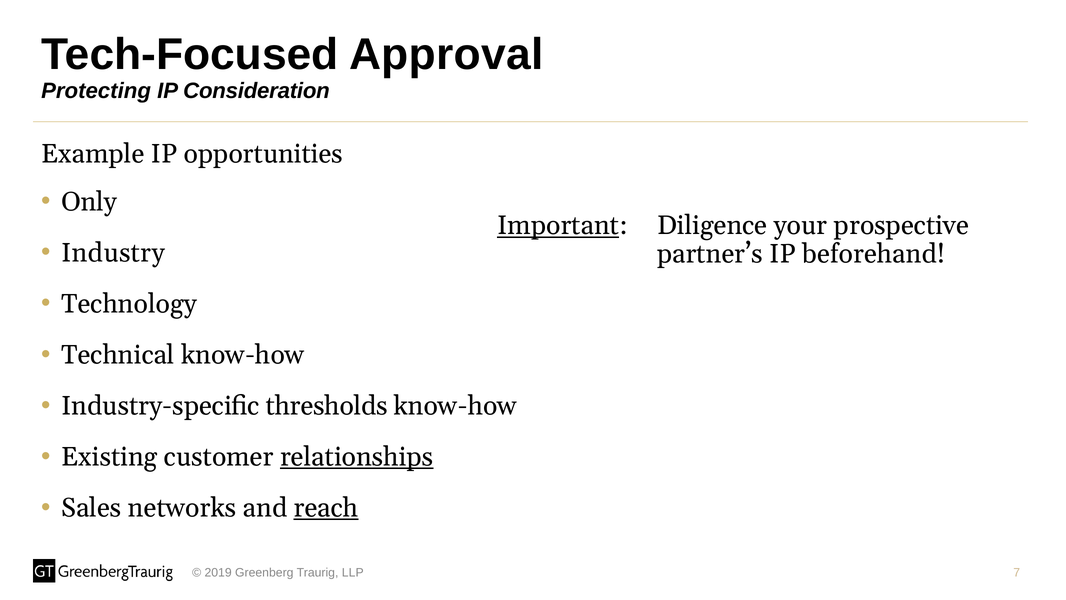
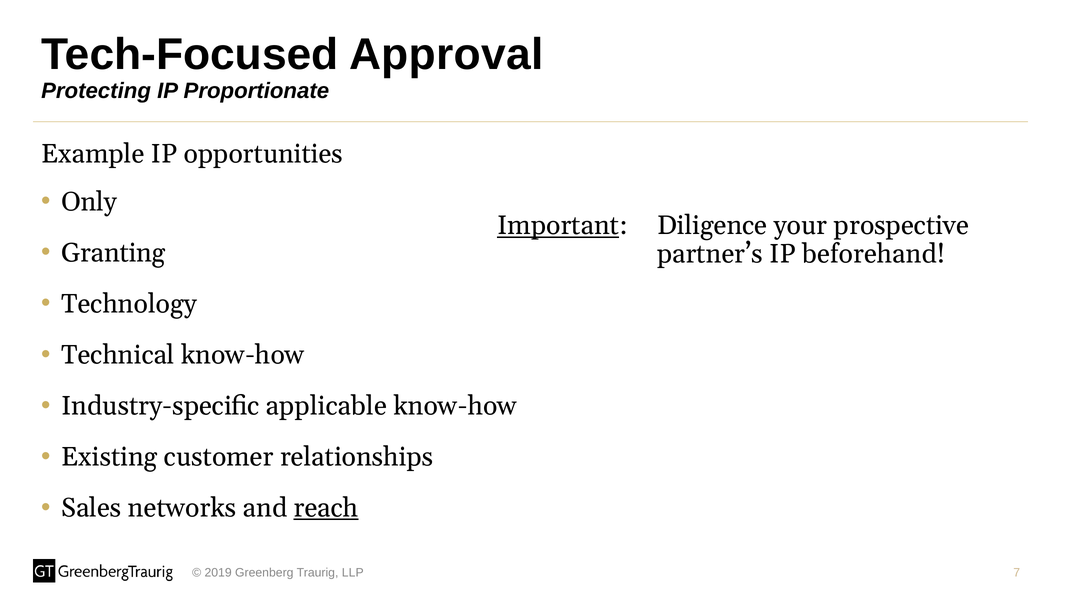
Consideration: Consideration -> Proportionate
Industry: Industry -> Granting
thresholds: thresholds -> applicable
relationships underline: present -> none
